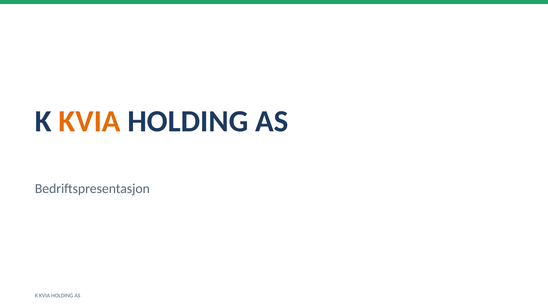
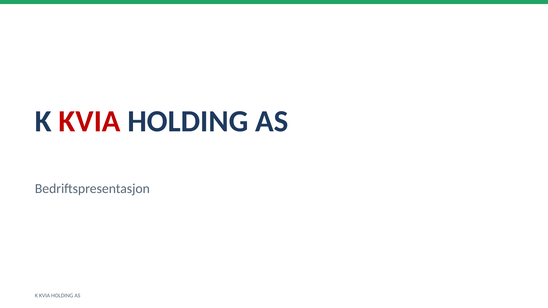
KVIA at (90, 122) colour: orange -> red
